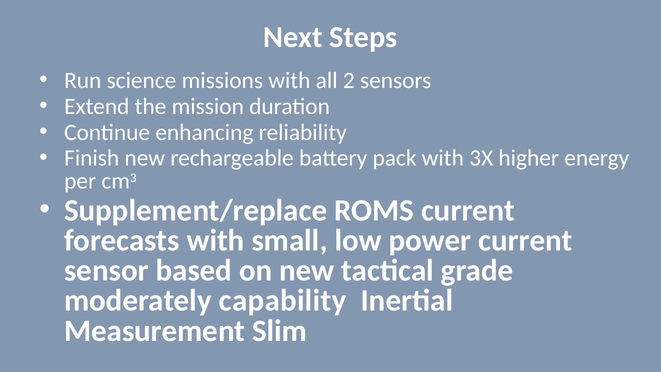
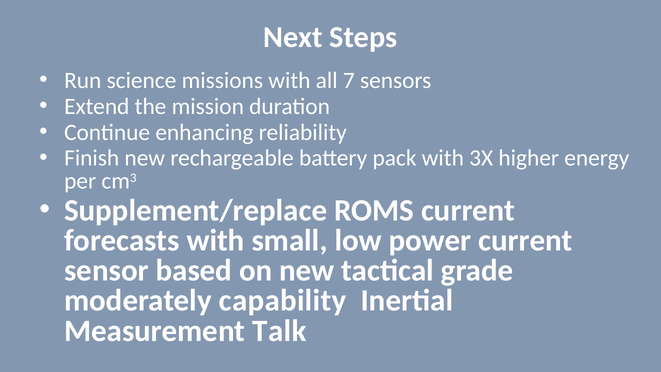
2: 2 -> 7
Slim: Slim -> Talk
